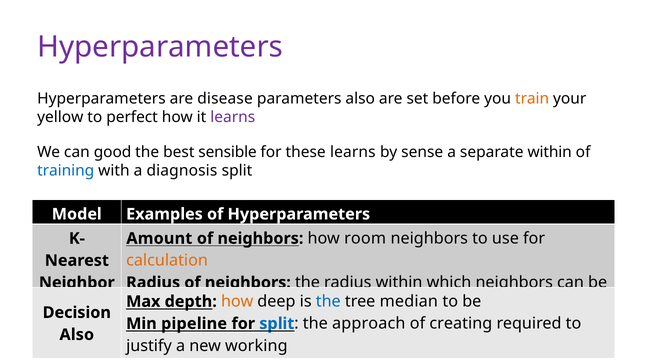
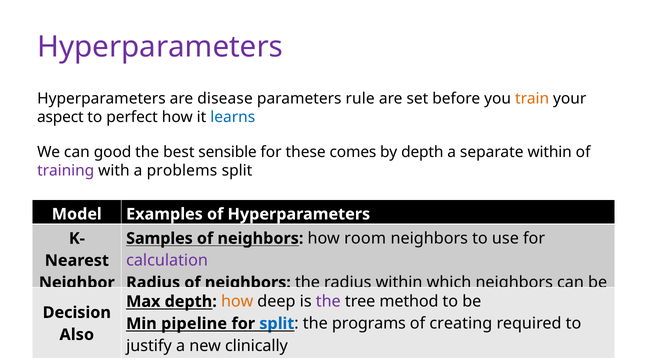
parameters also: also -> rule
yellow: yellow -> aspect
learns at (233, 117) colour: purple -> blue
these learns: learns -> comes
by sense: sense -> depth
training colour: blue -> purple
diagnosis: diagnosis -> problems
Amount: Amount -> Samples
calculation colour: orange -> purple
the at (328, 301) colour: blue -> purple
median: median -> method
approach: approach -> programs
working: working -> clinically
